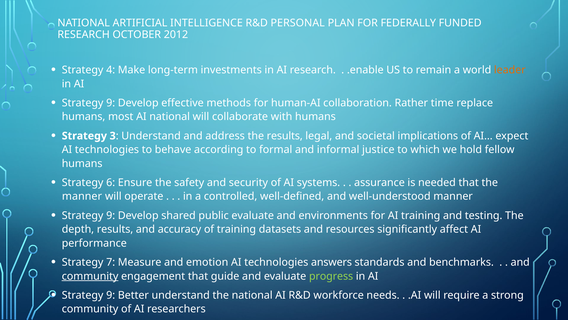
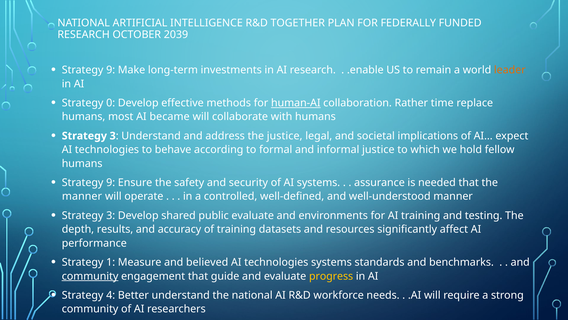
PERSONAL: PERSONAL -> TOGETHER
2012: 2012 -> 2039
4 at (111, 70): 4 -> 9
9 at (111, 103): 9 -> 0
human-AI underline: none -> present
AI national: national -> became
the results: results -> justice
6 at (111, 182): 6 -> 9
9 at (111, 215): 9 -> 3
7: 7 -> 1
emotion: emotion -> believed
technologies answers: answers -> systems
progress colour: light green -> yellow
9 at (111, 295): 9 -> 4
